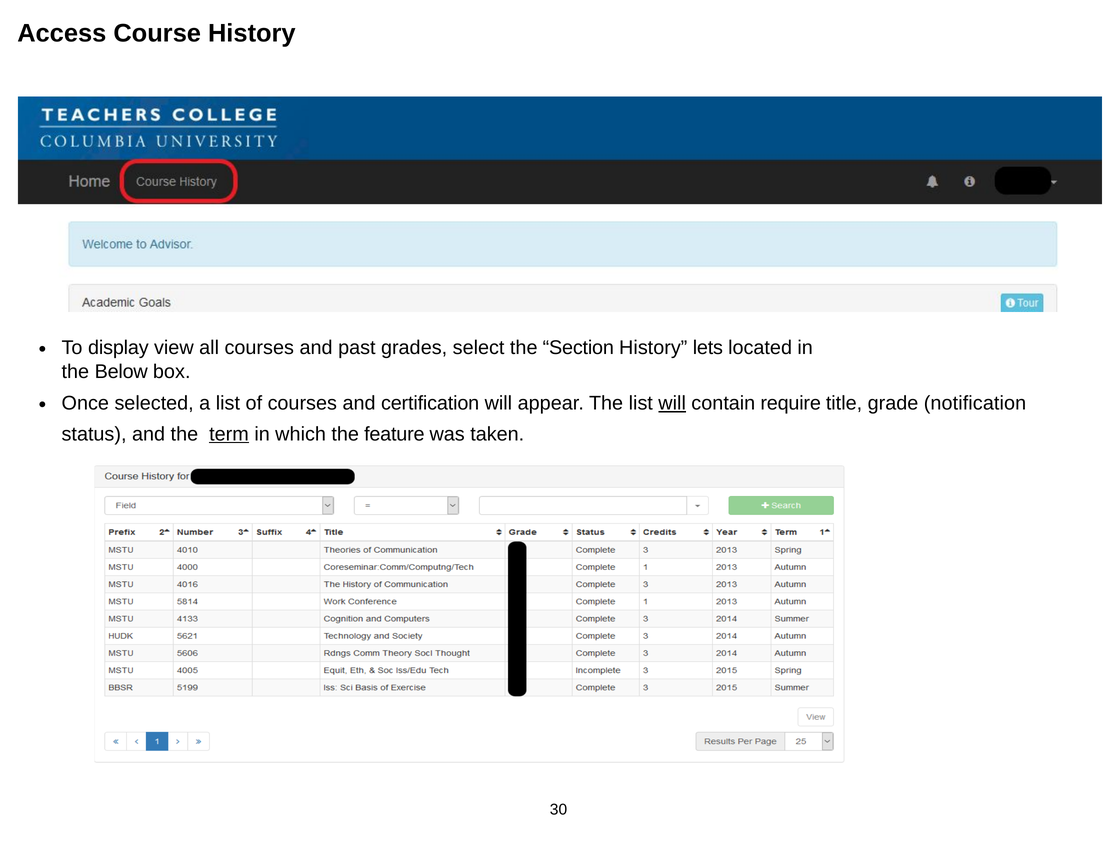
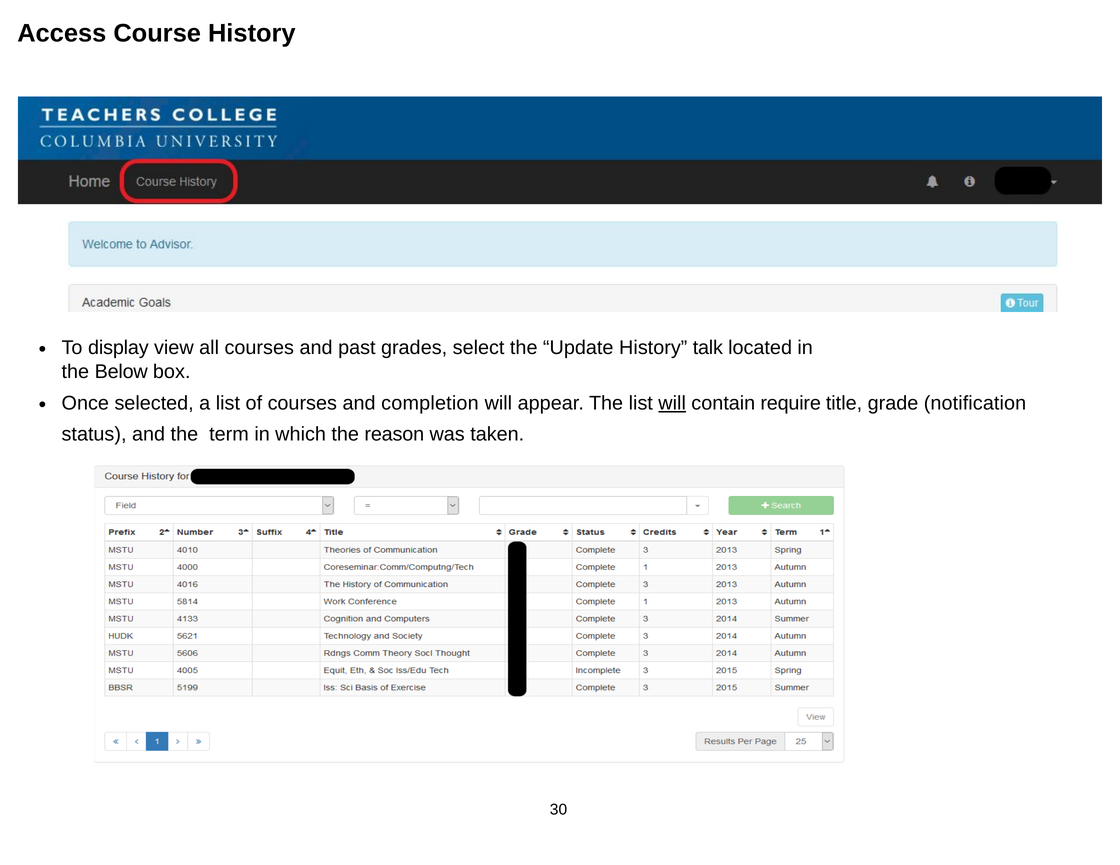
Section: Section -> Update
lets: lets -> talk
certification: certification -> completion
term underline: present -> none
feature: feature -> reason
